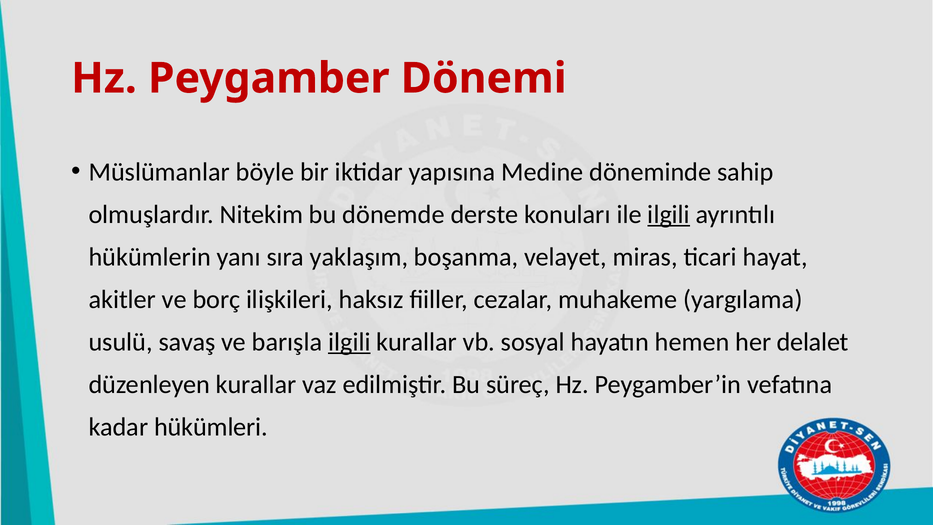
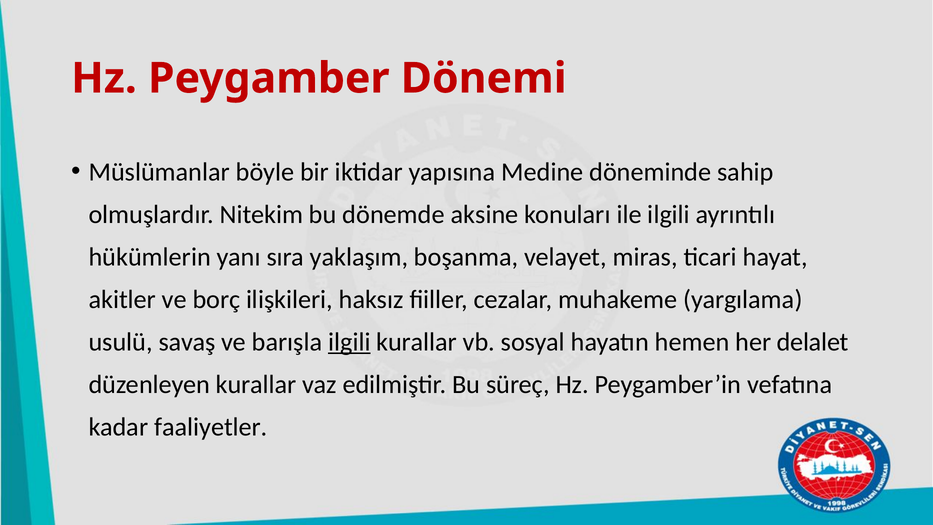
derste: derste -> aksine
ilgili at (669, 214) underline: present -> none
hükümleri: hükümleri -> faaliyetler
